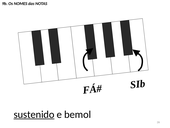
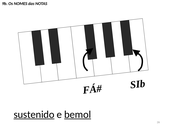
bemol underline: none -> present
